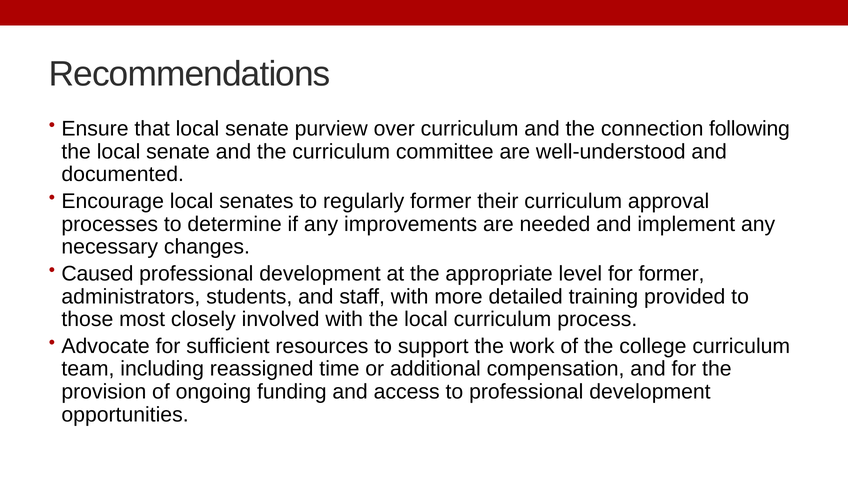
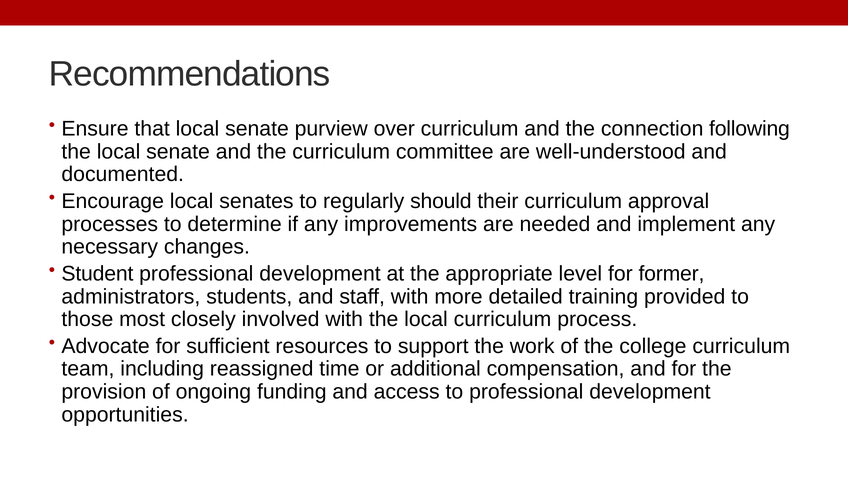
regularly former: former -> should
Caused: Caused -> Student
